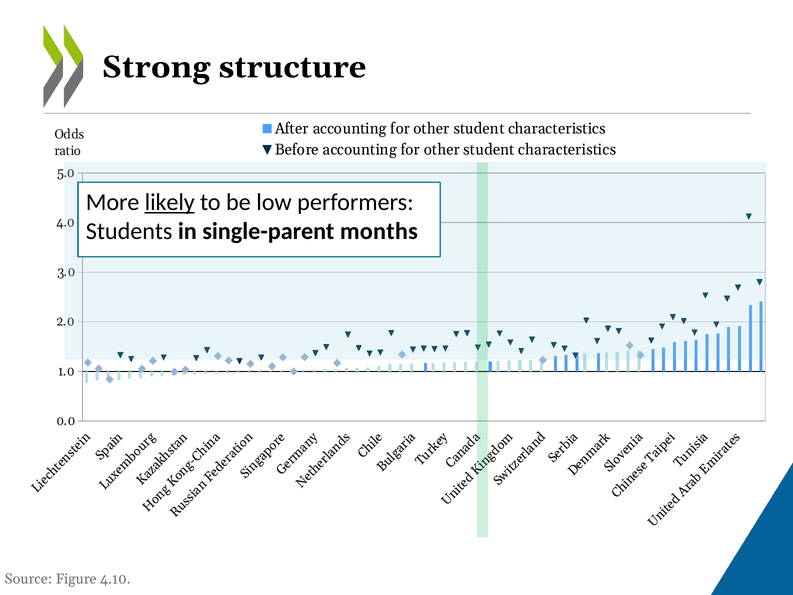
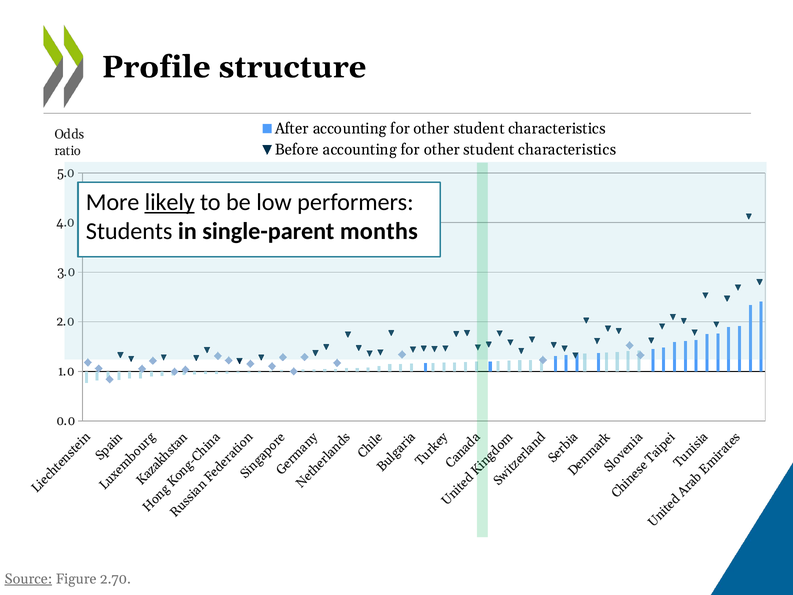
Strong: Strong -> Profile
Source underline: none -> present
4.10: 4.10 -> 2.70
